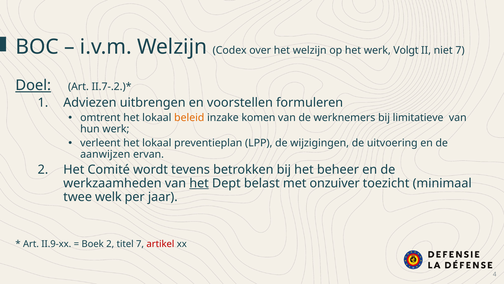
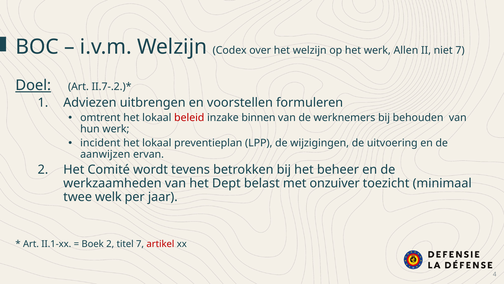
Volgt: Volgt -> Allen
beleid colour: orange -> red
komen: komen -> binnen
limitatieve: limitatieve -> behouden
verleent: verleent -> incident
het at (199, 183) underline: present -> none
II.9-xx: II.9-xx -> II.1-xx
